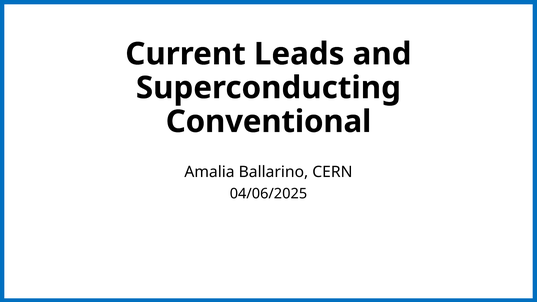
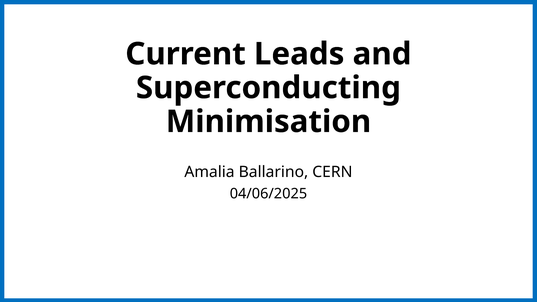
Conventional: Conventional -> Minimisation
